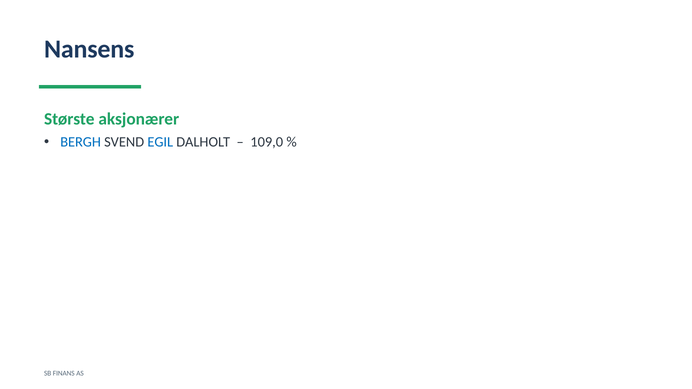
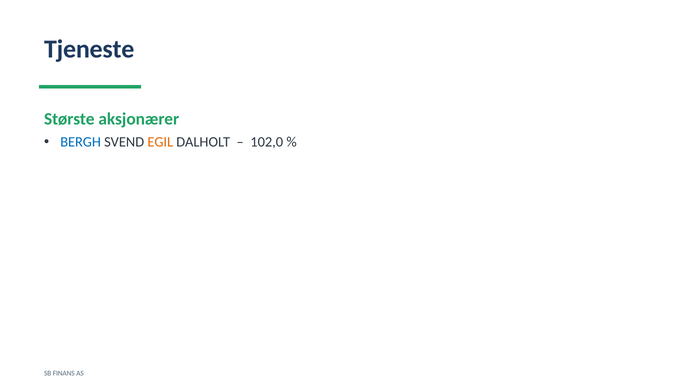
Nansens: Nansens -> Tjeneste
EGIL colour: blue -> orange
109,0: 109,0 -> 102,0
